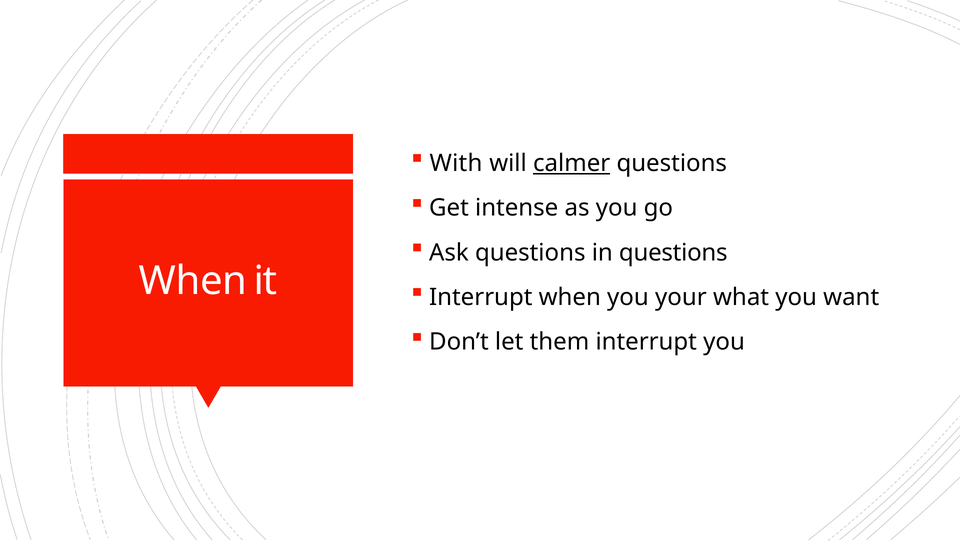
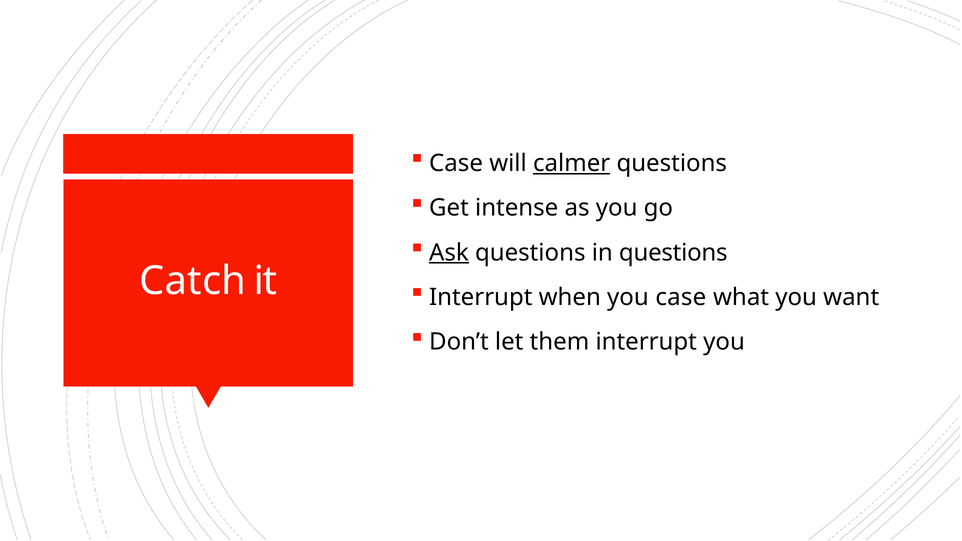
With at (456, 163): With -> Case
Ask underline: none -> present
When at (193, 281): When -> Catch
you your: your -> case
